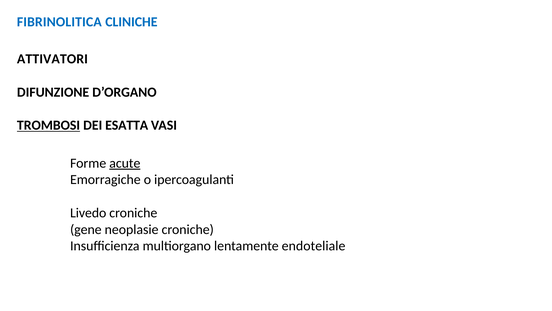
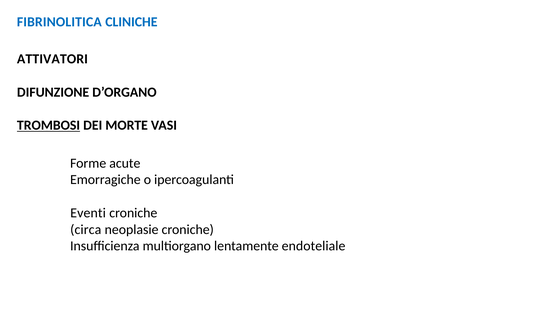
ESATTA: ESATTA -> MORTE
acute underline: present -> none
Livedo: Livedo -> Eventi
gene: gene -> circa
